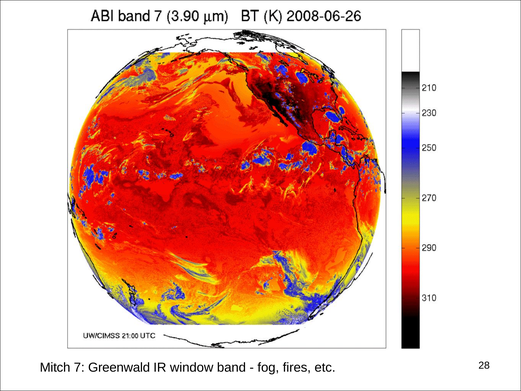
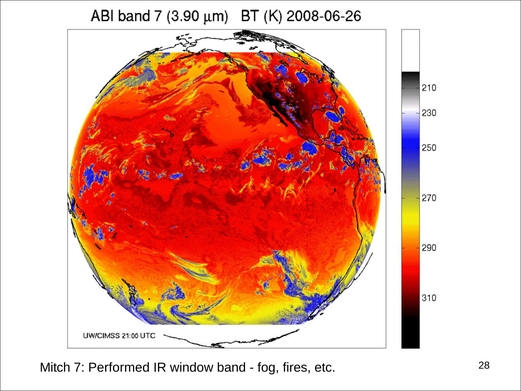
Greenwald: Greenwald -> Performed
